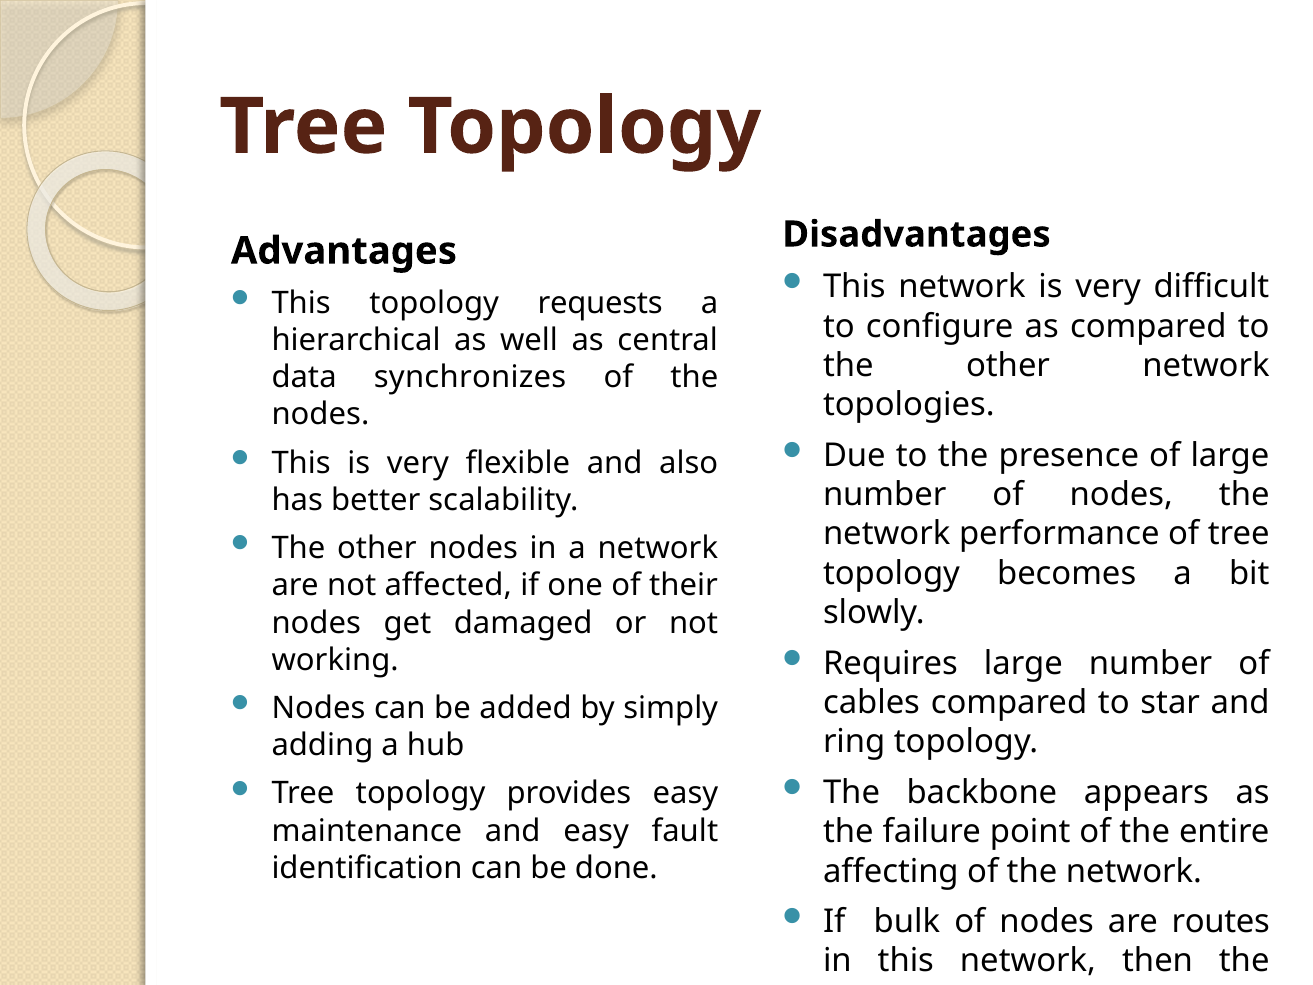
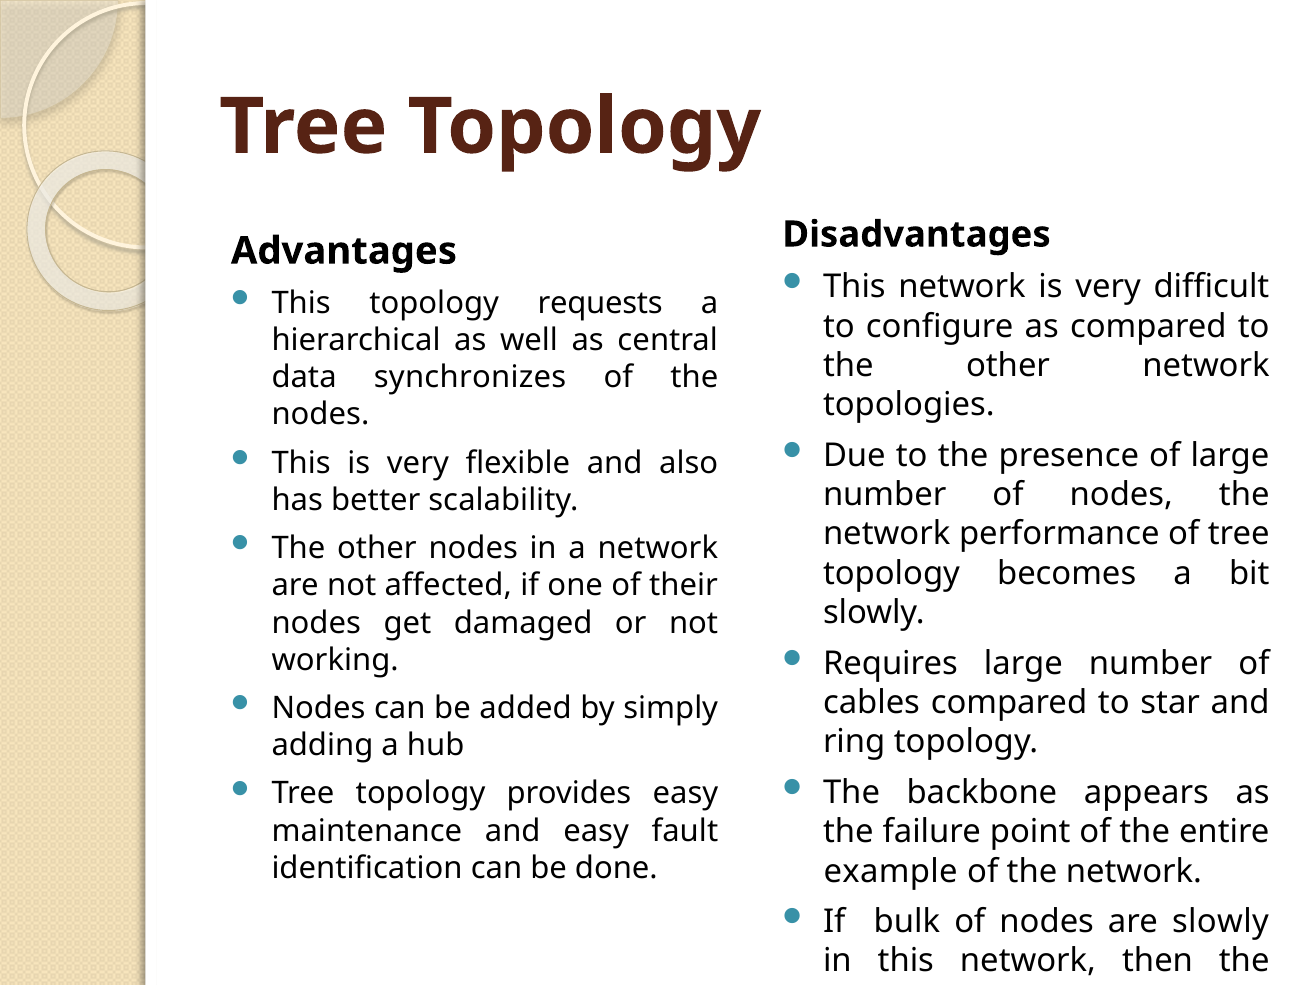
affecting: affecting -> example
are routes: routes -> slowly
